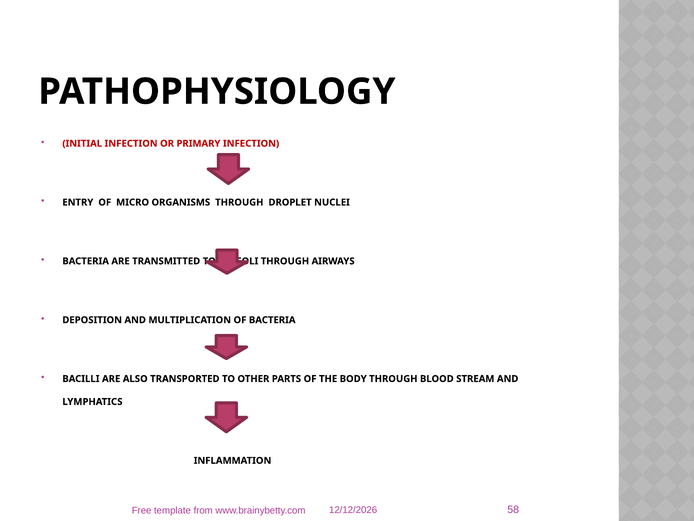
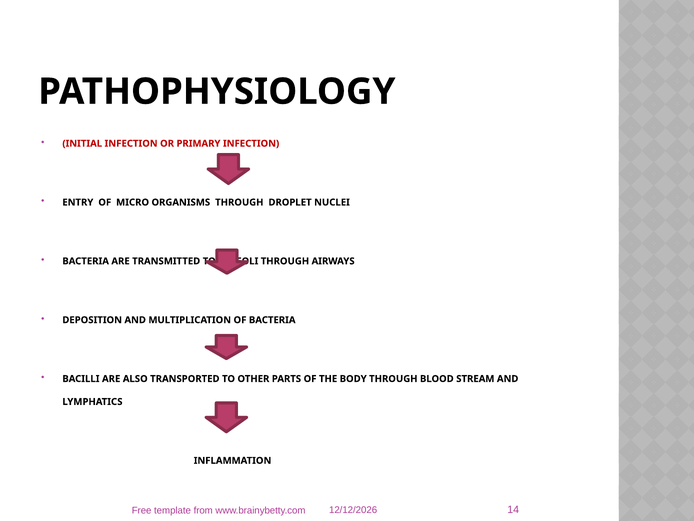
58: 58 -> 14
